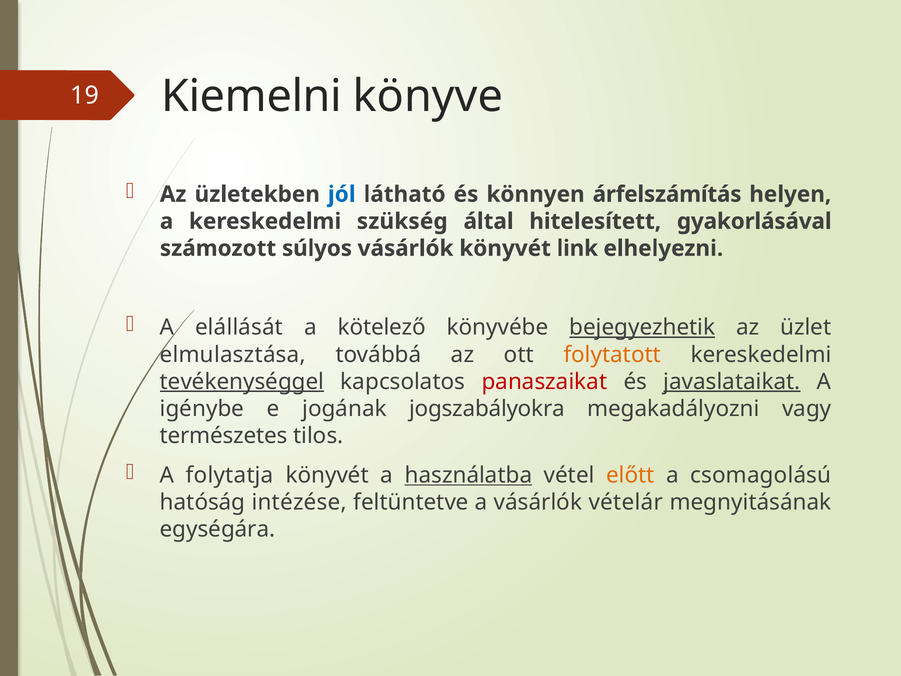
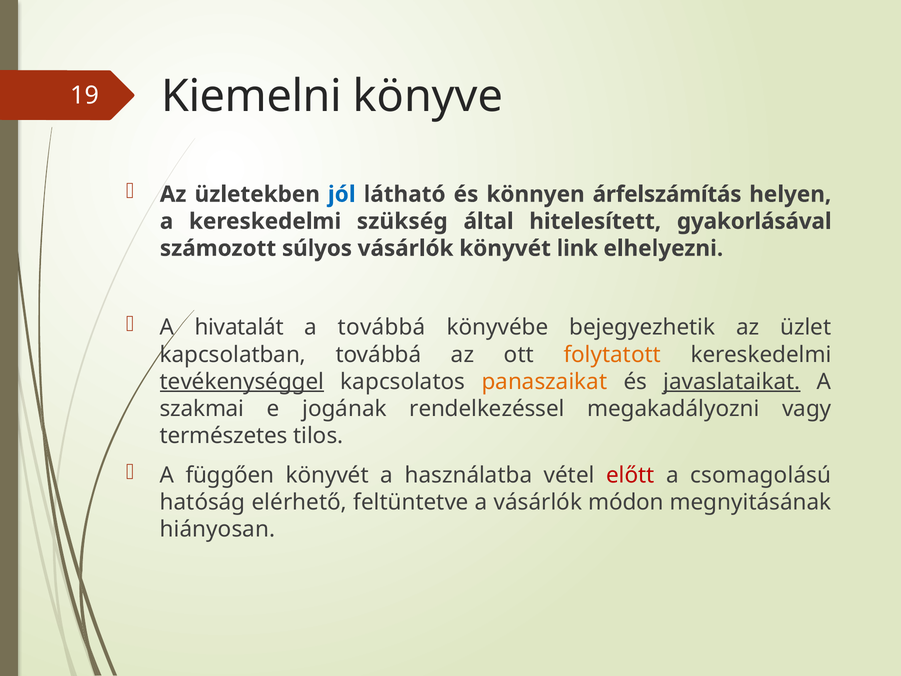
elállását: elállását -> hivatalát
a kötelező: kötelező -> továbbá
bejegyezhetik underline: present -> none
elmulasztása: elmulasztása -> kapcsolatban
panaszaikat colour: red -> orange
igénybe: igénybe -> szakmai
jogszabályokra: jogszabályokra -> rendelkezéssel
folytatja: folytatja -> függően
használatba underline: present -> none
előtt colour: orange -> red
intézése: intézése -> elérhető
vételár: vételár -> módon
egységára: egységára -> hiányosan
